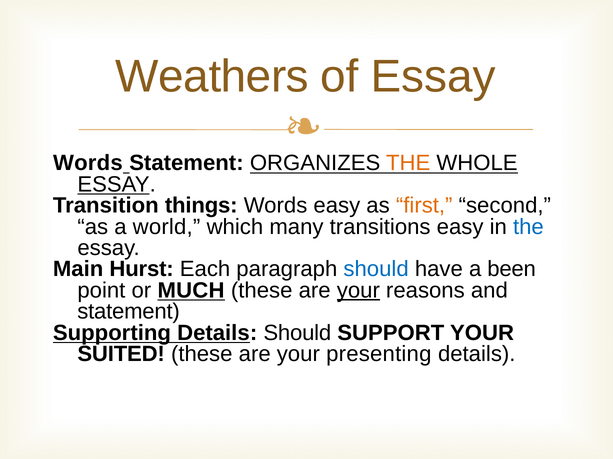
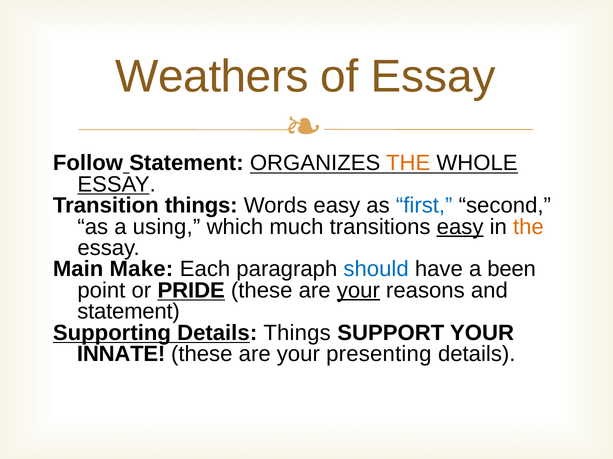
Words at (88, 163): Words -> Follow
first colour: orange -> blue
world: world -> using
many: many -> much
easy at (460, 227) underline: none -> present
the at (528, 227) colour: blue -> orange
Hurst: Hurst -> Make
MUCH: MUCH -> PRIDE
Details Should: Should -> Things
SUITED: SUITED -> INNATE
